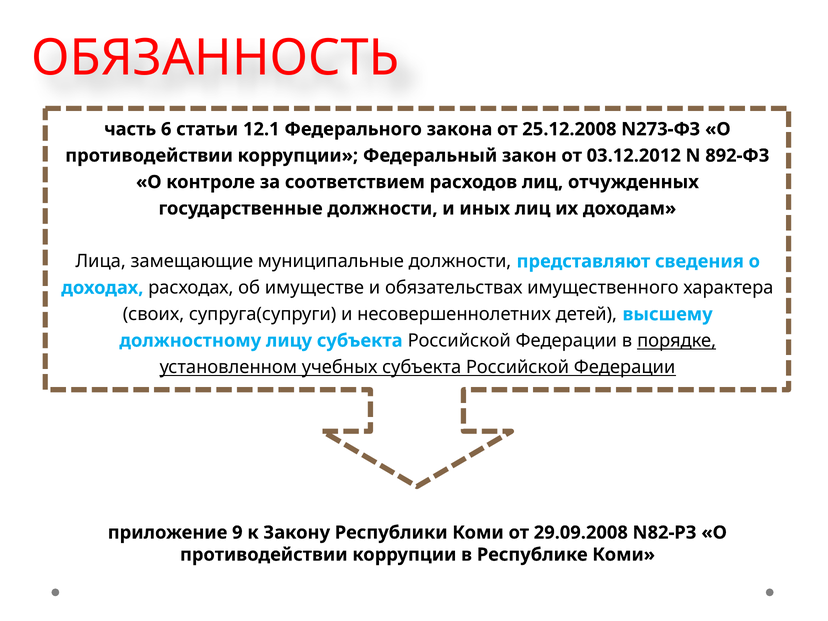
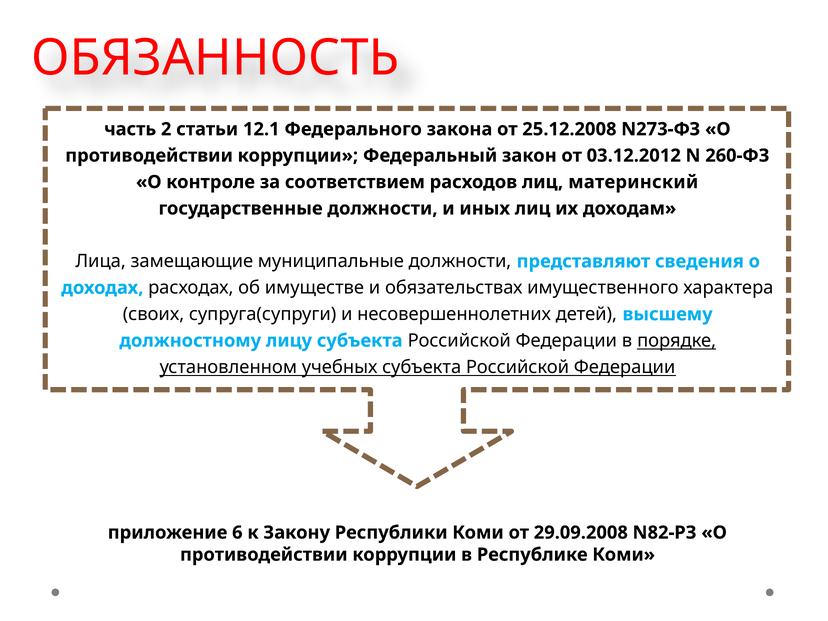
6: 6 -> 2
892-ФЗ: 892-ФЗ -> 260-ФЗ
отчужденных: отчужденных -> материнский
9: 9 -> 6
